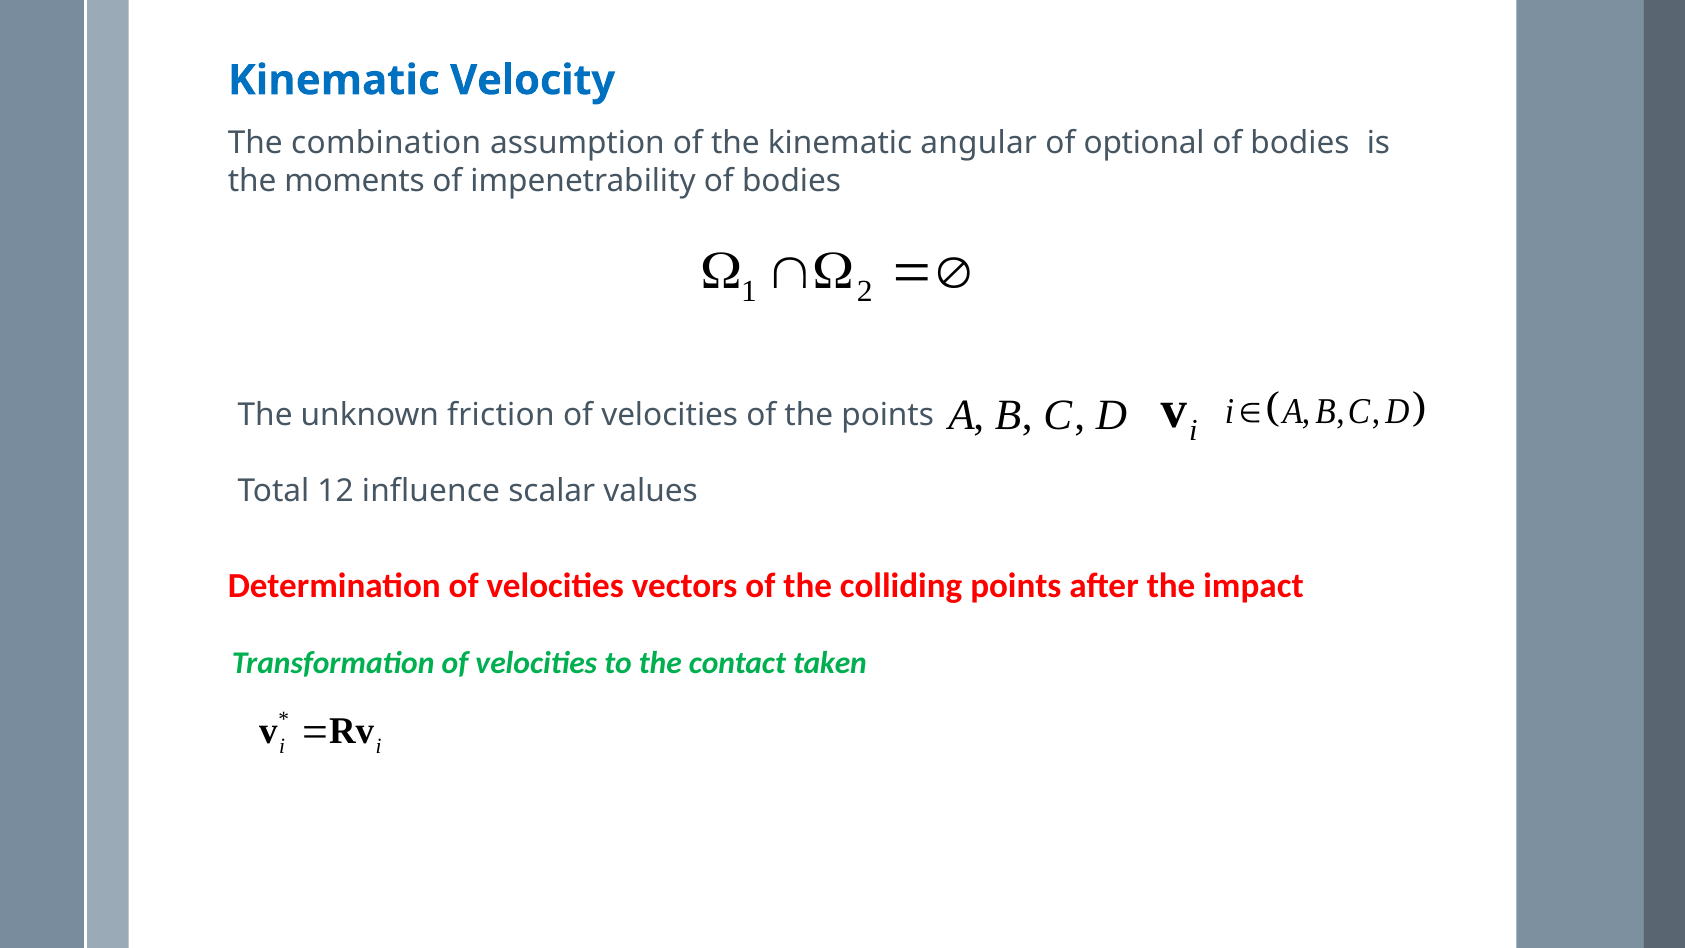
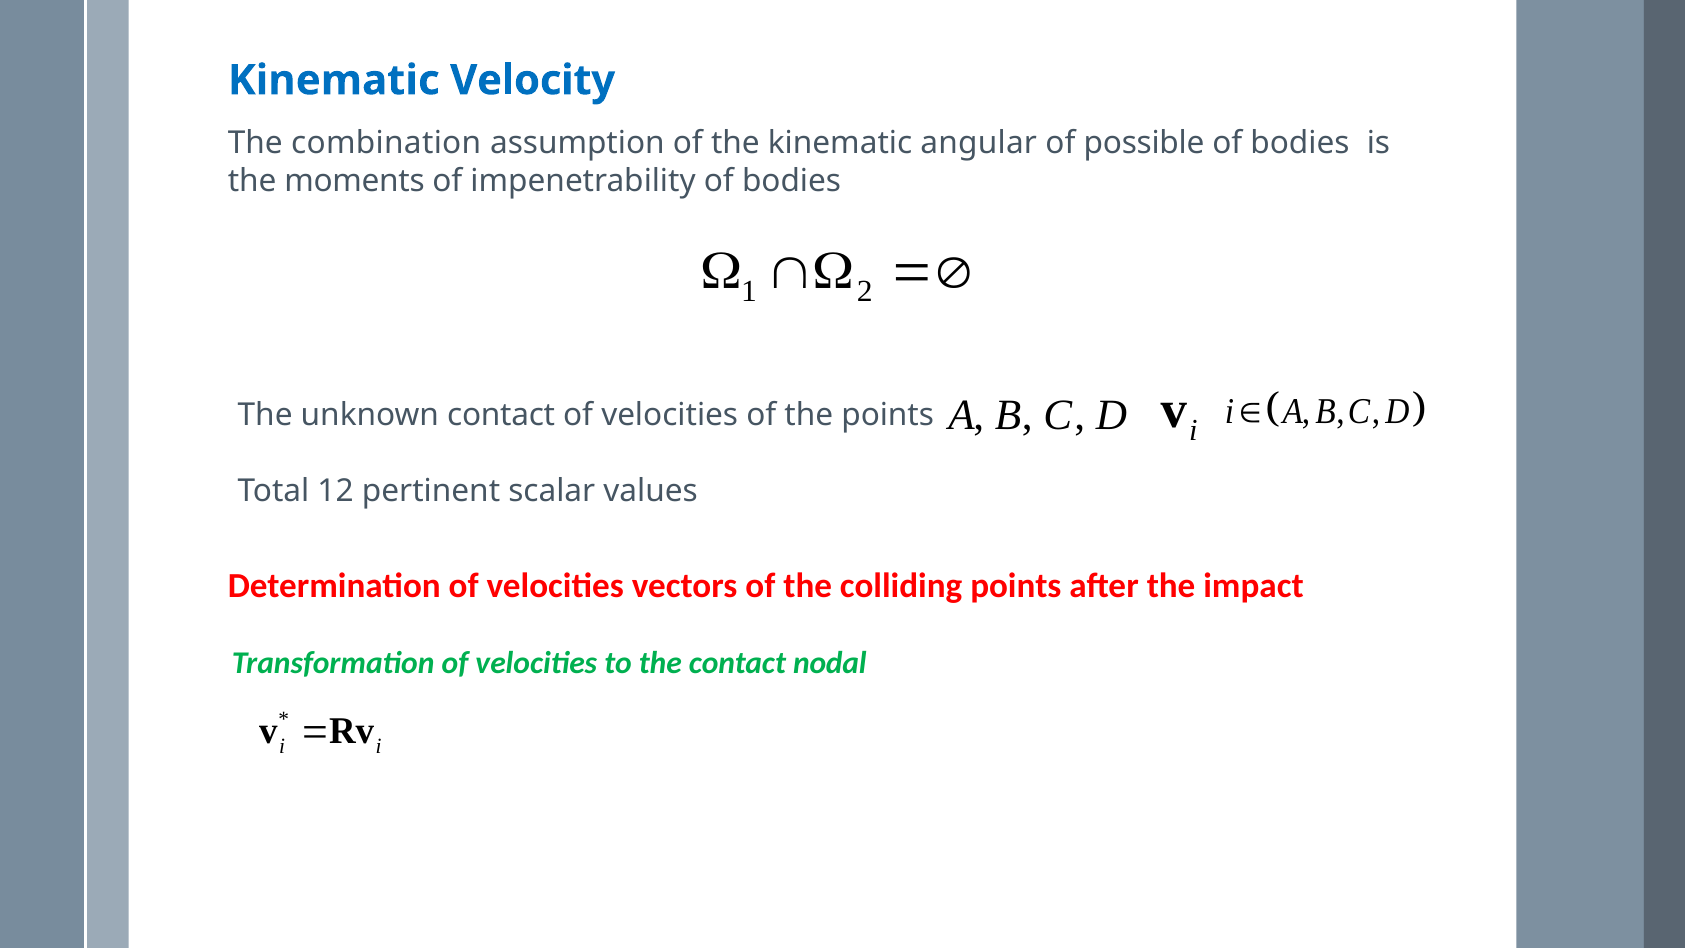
optional: optional -> possible
unknown friction: friction -> contact
influence: influence -> pertinent
taken: taken -> nodal
